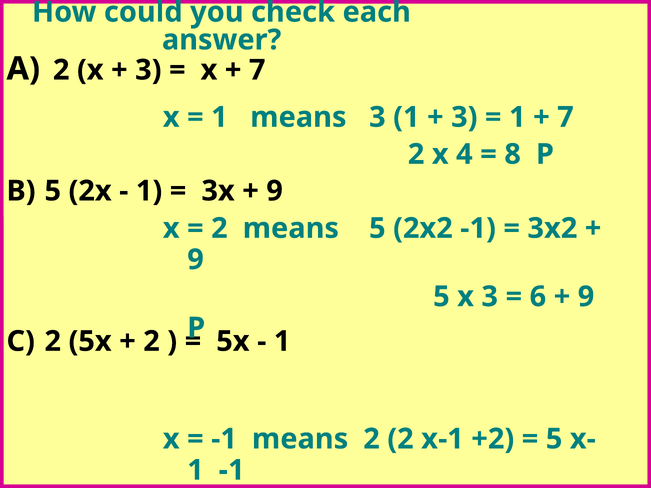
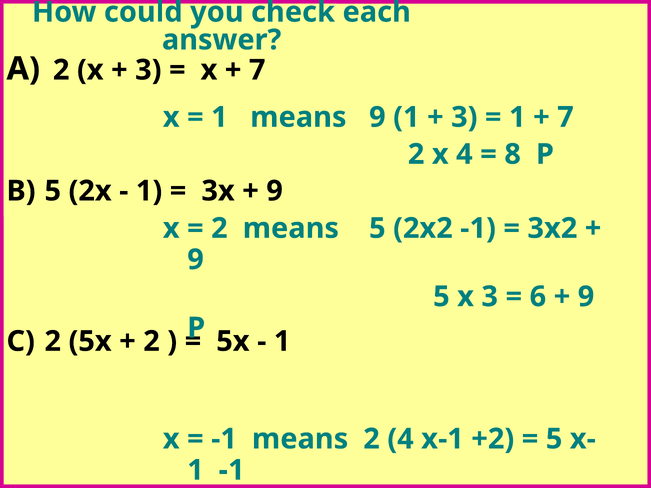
means 3: 3 -> 9
2 2: 2 -> 4
